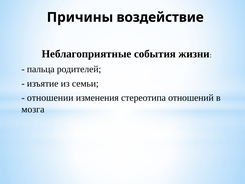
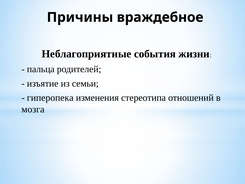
воздействие: воздействие -> враждебное
отношении: отношении -> гиперопека
